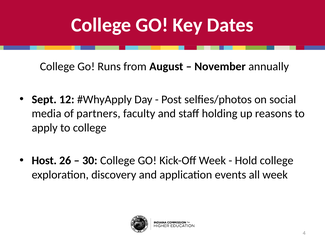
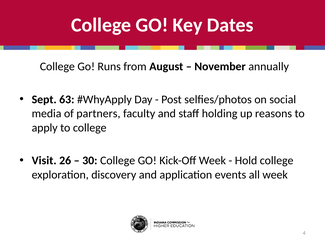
12: 12 -> 63
Host: Host -> Visit
